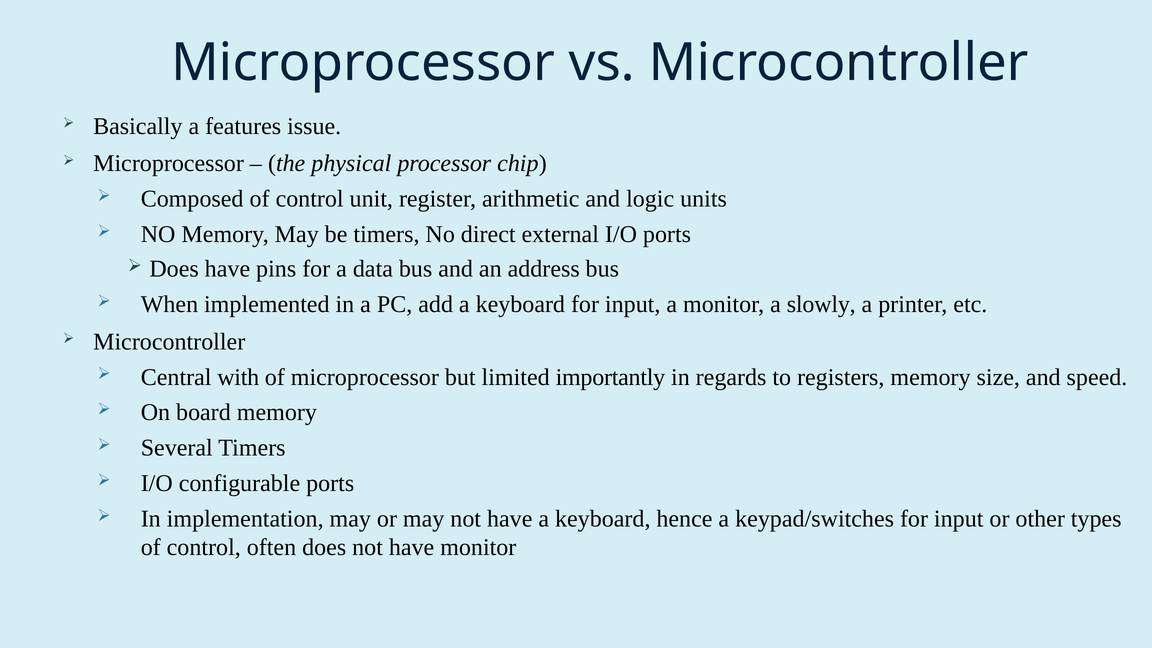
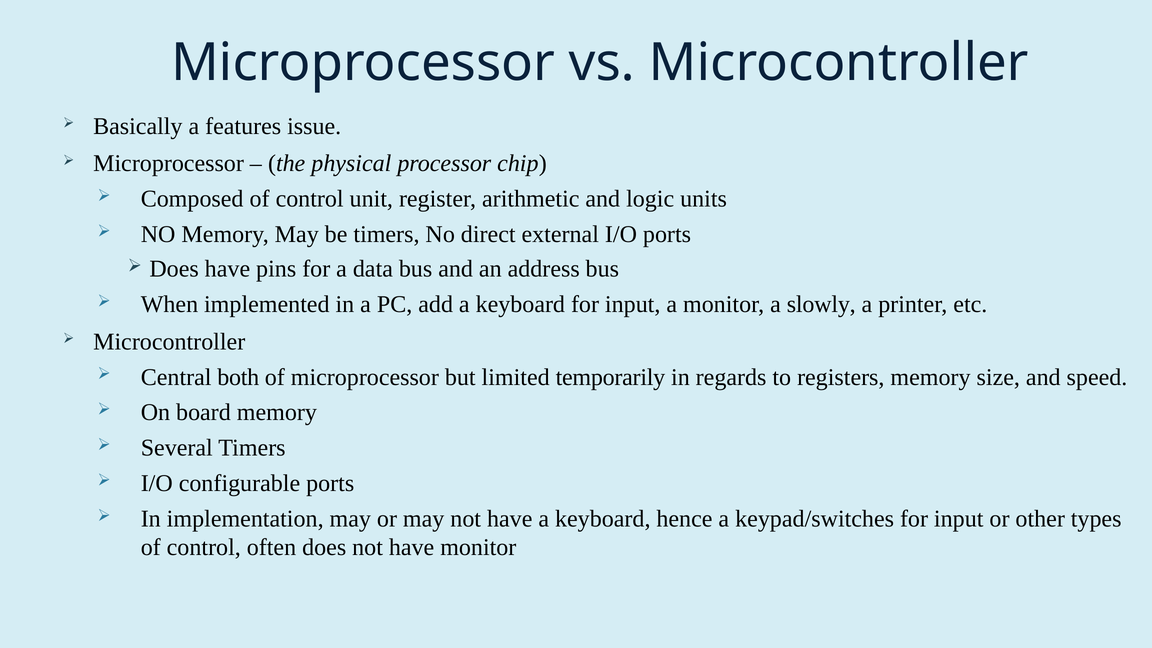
with: with -> both
importantly: importantly -> temporarily
